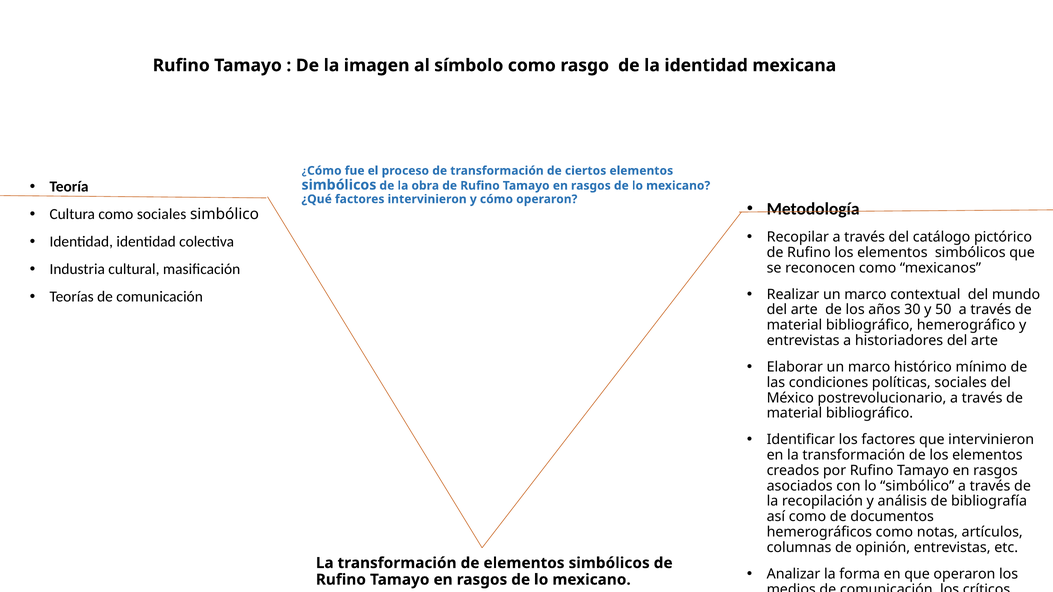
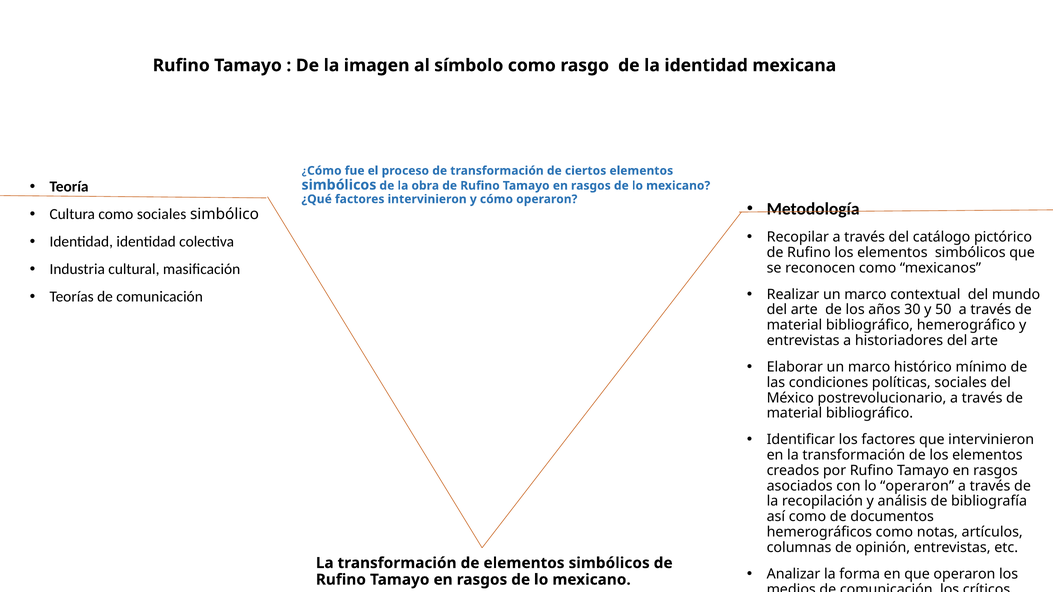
lo simbólico: simbólico -> operaron
